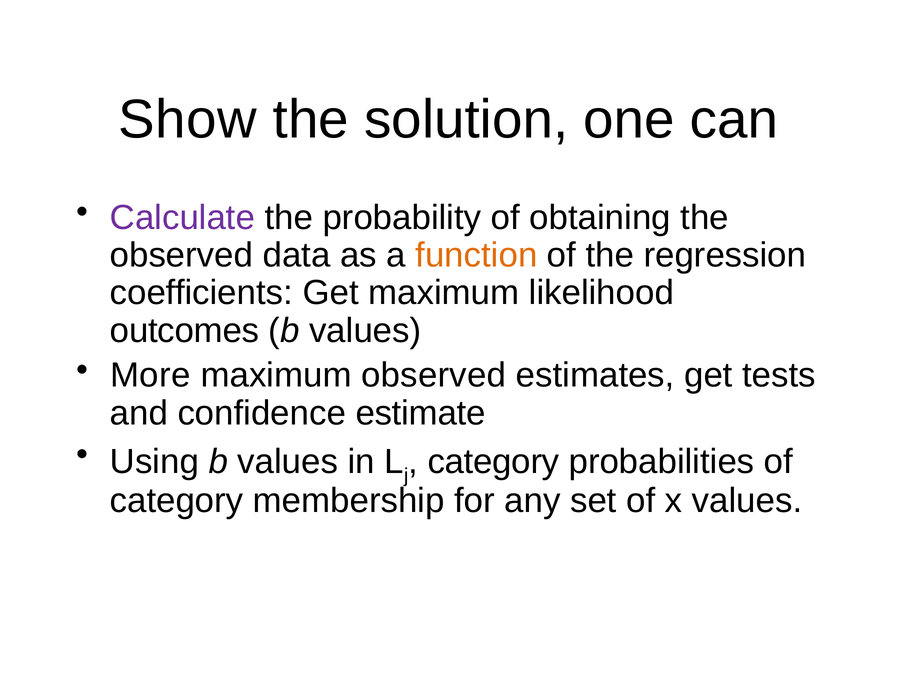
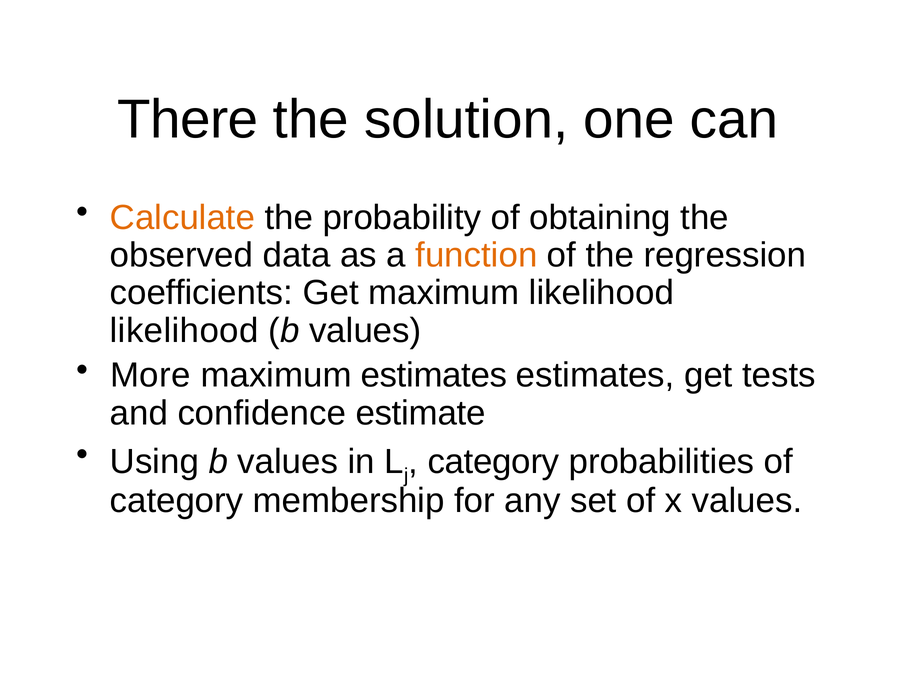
Show: Show -> There
Calculate colour: purple -> orange
outcomes at (184, 331): outcomes -> likelihood
maximum observed: observed -> estimates
